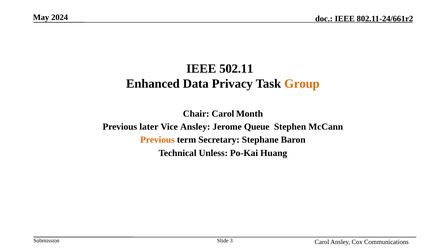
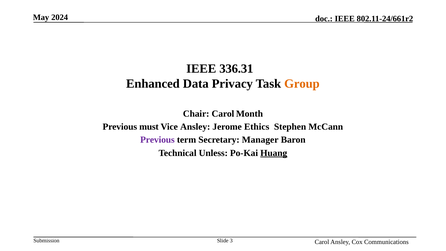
502.11: 502.11 -> 336.31
later: later -> must
Queue: Queue -> Ethics
Previous at (157, 140) colour: orange -> purple
Stephane: Stephane -> Manager
Huang underline: none -> present
